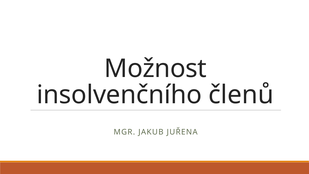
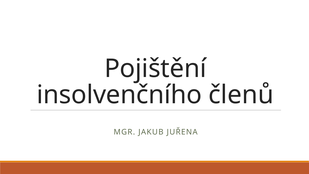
Možnost: Možnost -> Pojištění
